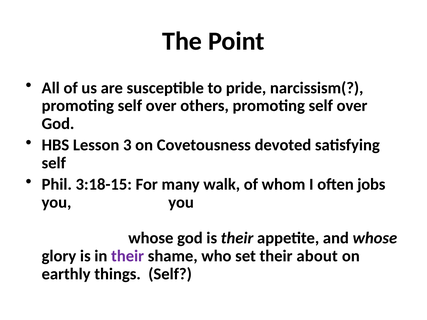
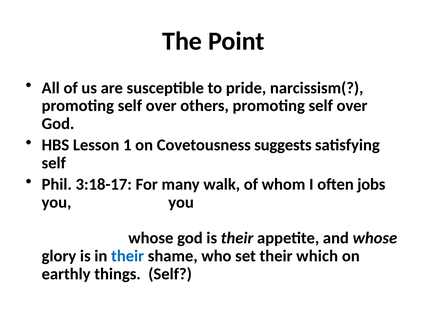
3: 3 -> 1
Covetousness devoted: devoted -> suggests
3:18-15: 3:18-15 -> 3:18-17
their at (128, 256) colour: purple -> blue
about: about -> which
